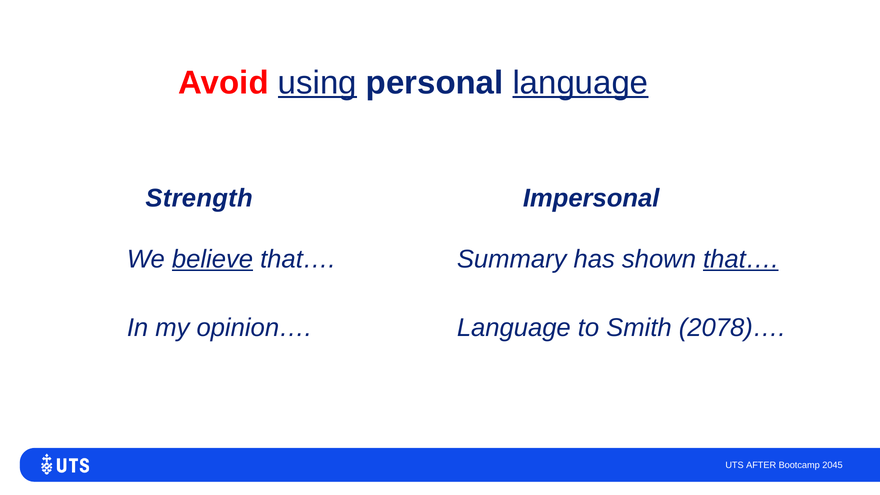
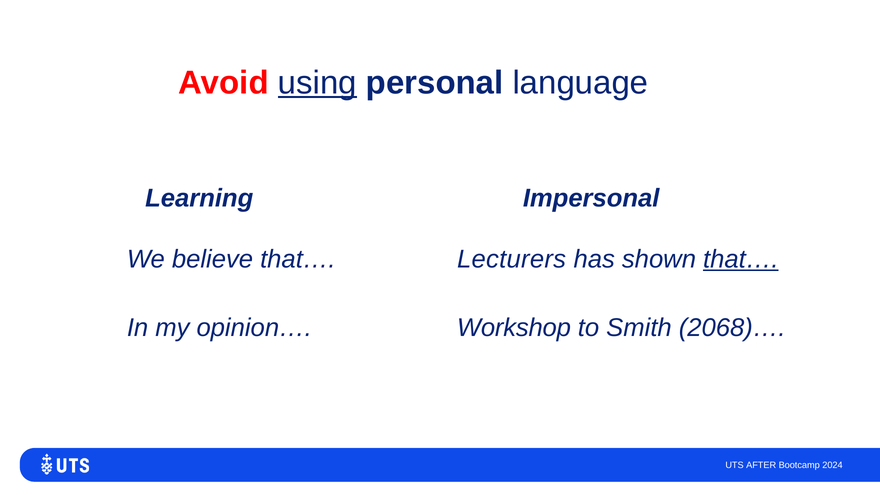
language at (580, 83) underline: present -> none
Strength: Strength -> Learning
believe underline: present -> none
Summary: Summary -> Lecturers
opinion… Language: Language -> Workshop
2078)…: 2078)… -> 2068)…
2045: 2045 -> 2024
